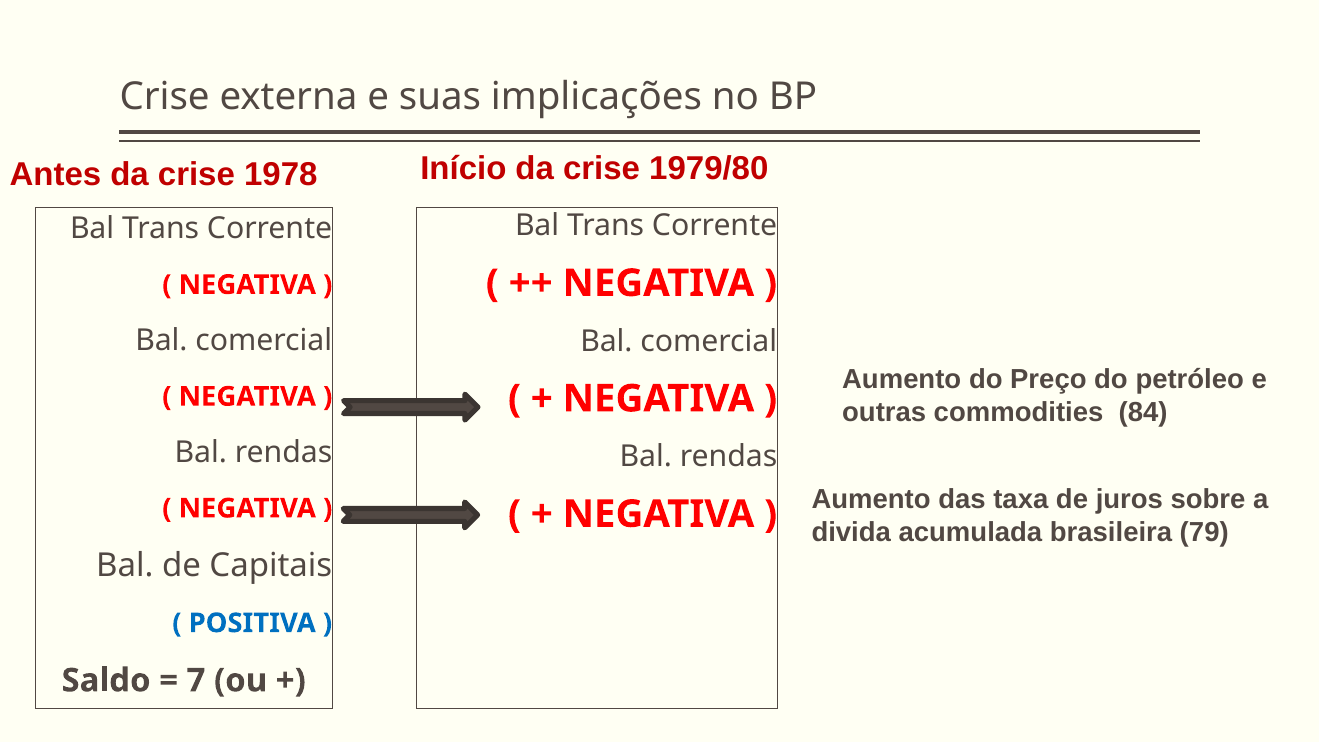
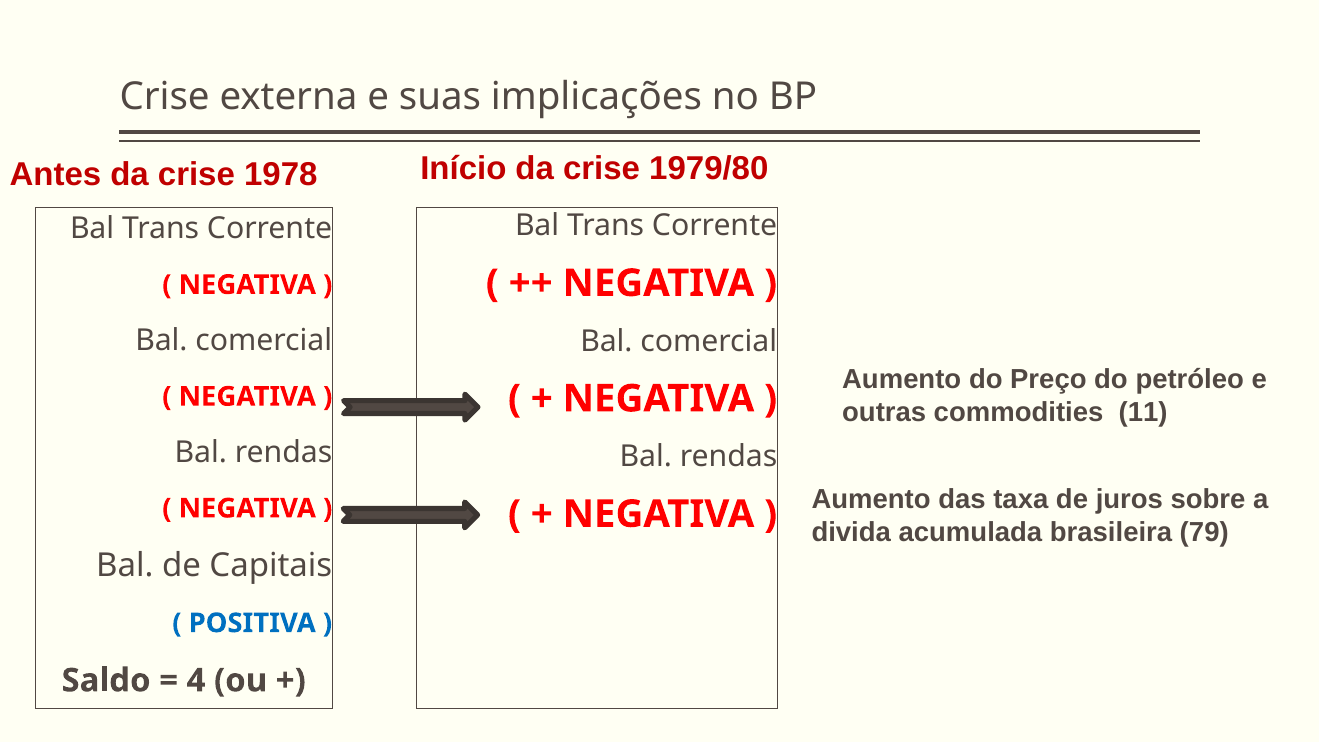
84: 84 -> 11
7: 7 -> 4
